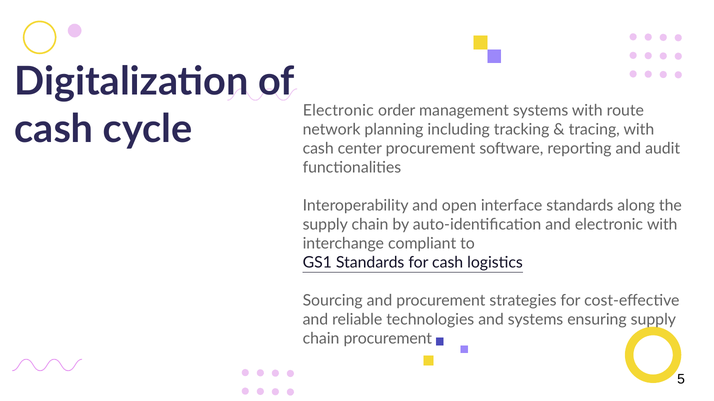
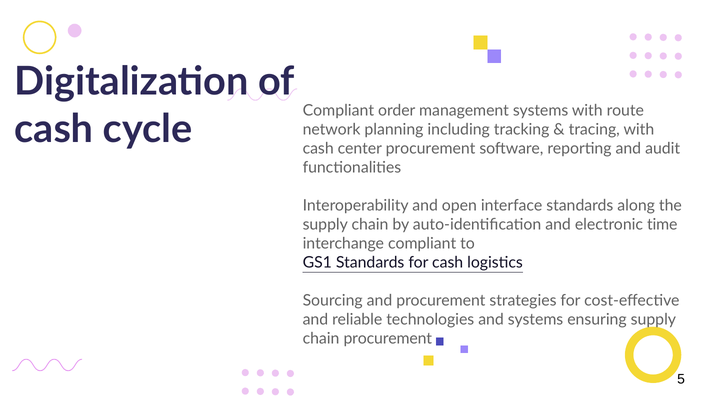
Electronic at (338, 111): Electronic -> Compliant
electronic with: with -> time
